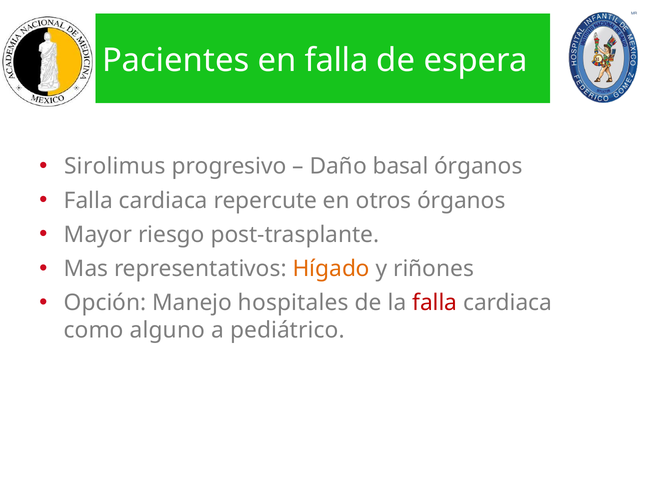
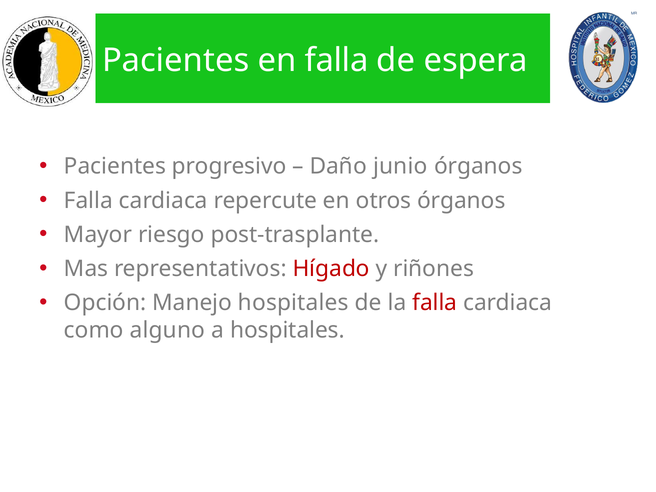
Sirolimus at (115, 166): Sirolimus -> Pacientes
basal: basal -> junio
Hígado colour: orange -> red
a pediátrico: pediátrico -> hospitales
